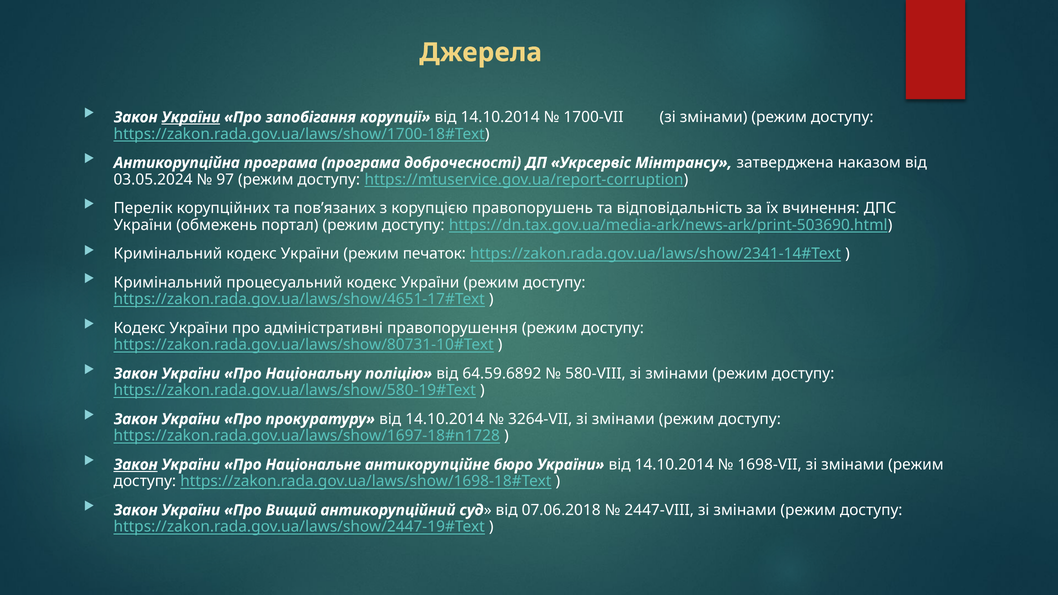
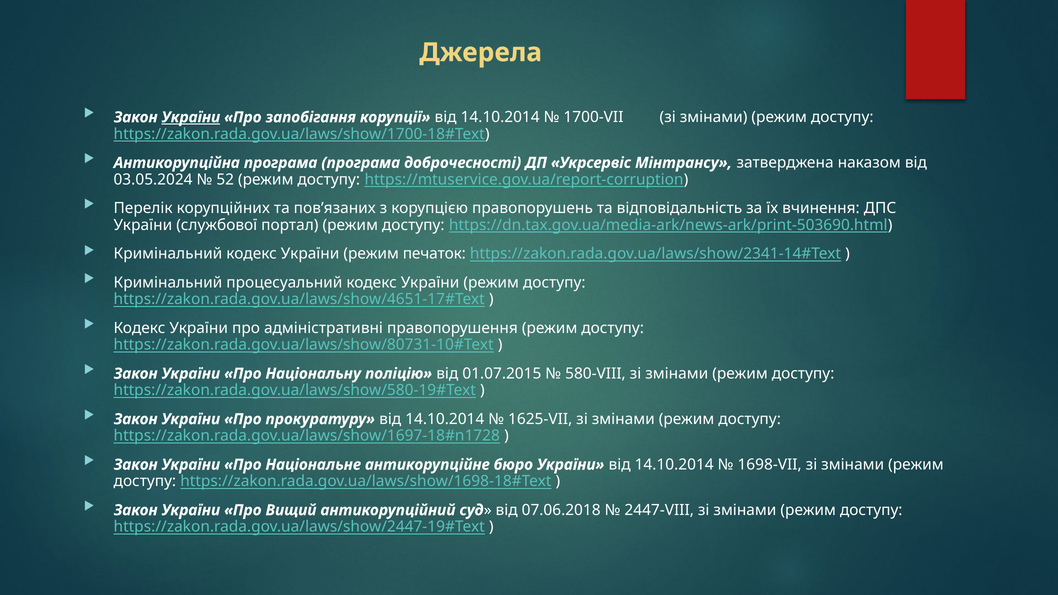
97: 97 -> 52
обмежень: обмежень -> службової
64.59.6892: 64.59.6892 -> 01.07.2015
3264-VII: 3264-VII -> 1625-VII
Закон at (136, 465) underline: present -> none
